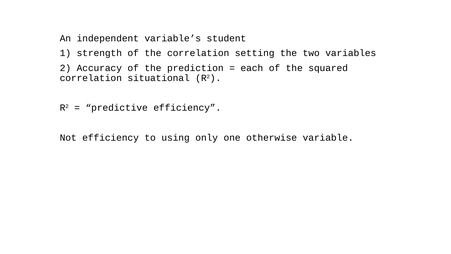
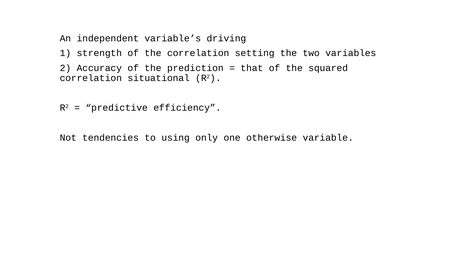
student: student -> driving
each: each -> that
Not efficiency: efficiency -> tendencies
